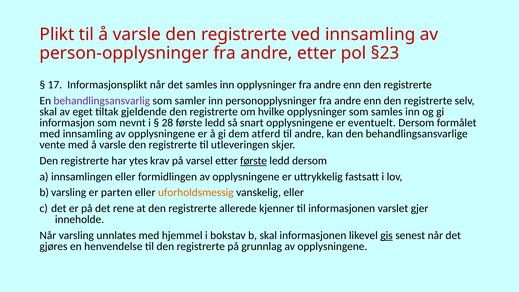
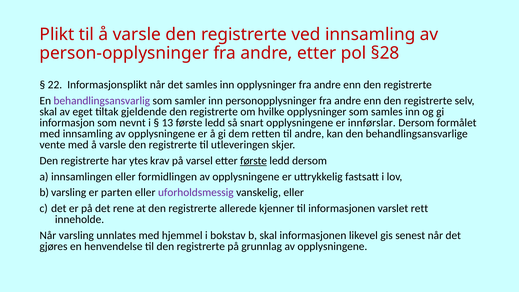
§23: §23 -> §28
17: 17 -> 22
28: 28 -> 13
eventuelt: eventuelt -> innførslar
atferd: atferd -> retten
uforholdsmessig colour: orange -> purple
gjer: gjer -> rett
gis underline: present -> none
